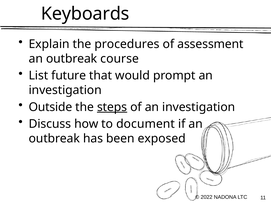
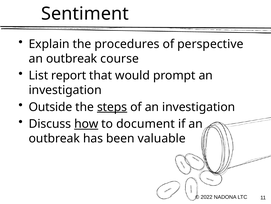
Keyboards: Keyboards -> Sentiment
assessment: assessment -> perspective
future: future -> report
how underline: none -> present
exposed: exposed -> valuable
